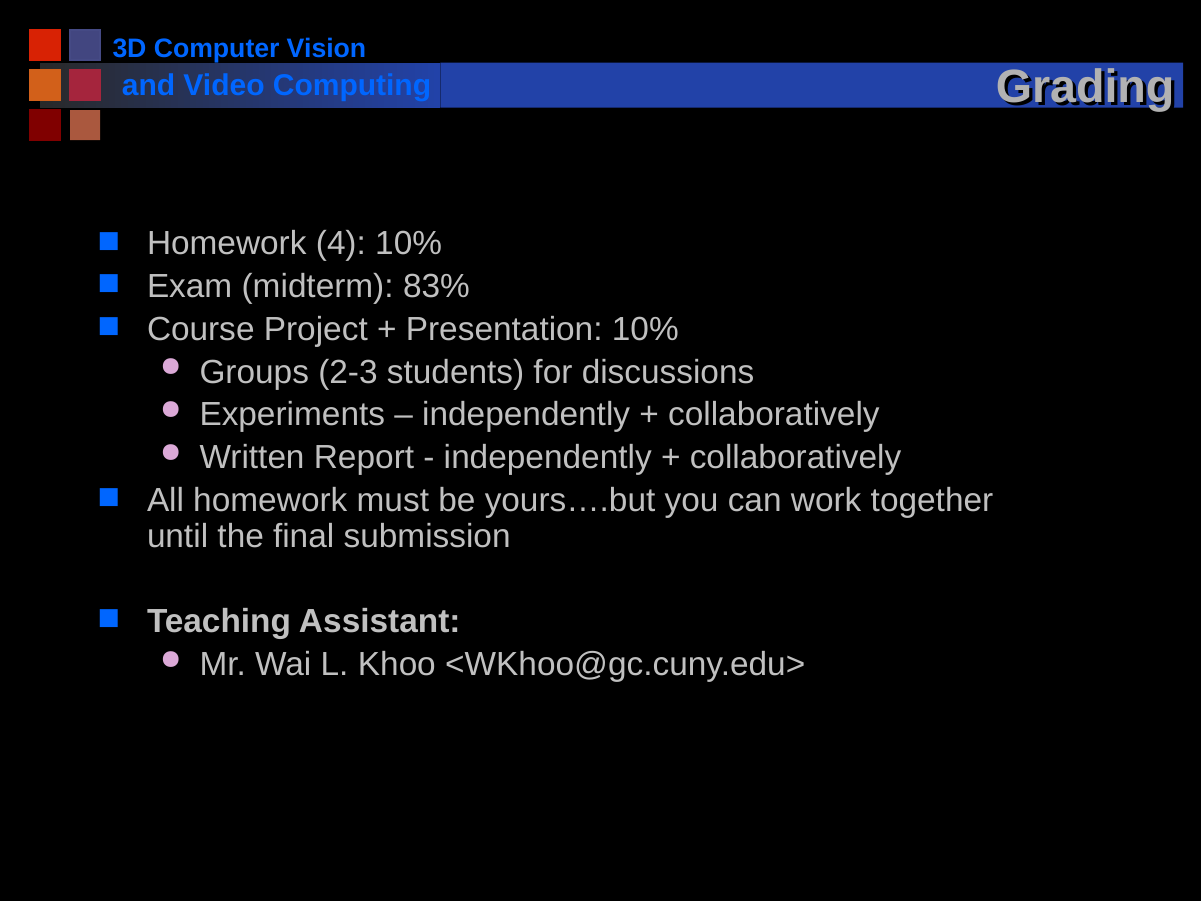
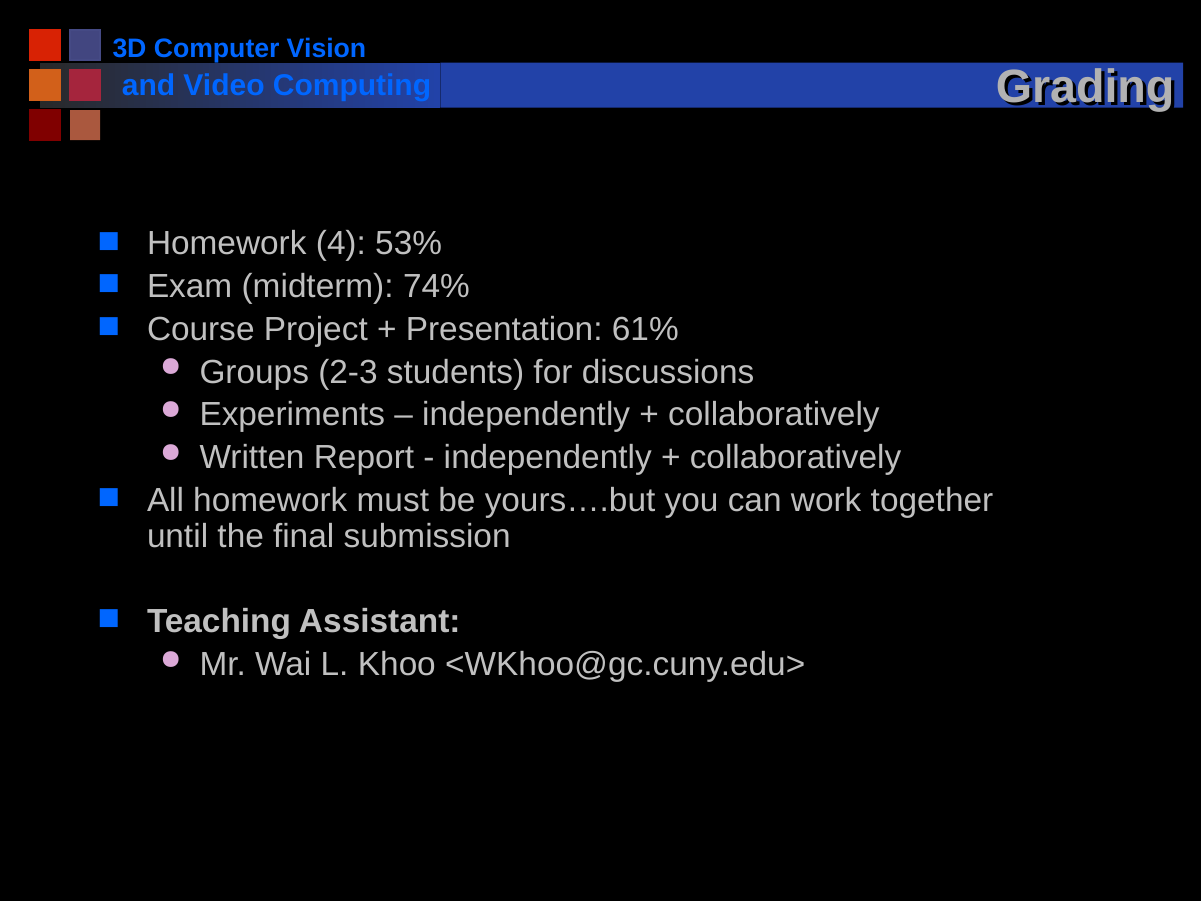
4 10%: 10% -> 53%
83%: 83% -> 74%
Presentation 10%: 10% -> 61%
